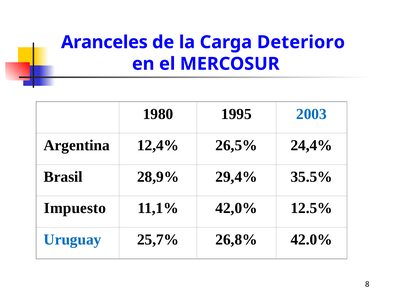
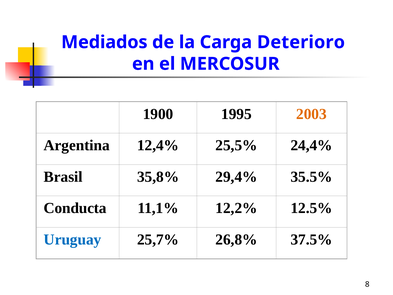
Aranceles: Aranceles -> Mediados
1980: 1980 -> 1900
2003 colour: blue -> orange
26,5%: 26,5% -> 25,5%
28,9%: 28,9% -> 35,8%
Impuesto: Impuesto -> Conducta
42,0%: 42,0% -> 12,2%
42.0%: 42.0% -> 37.5%
